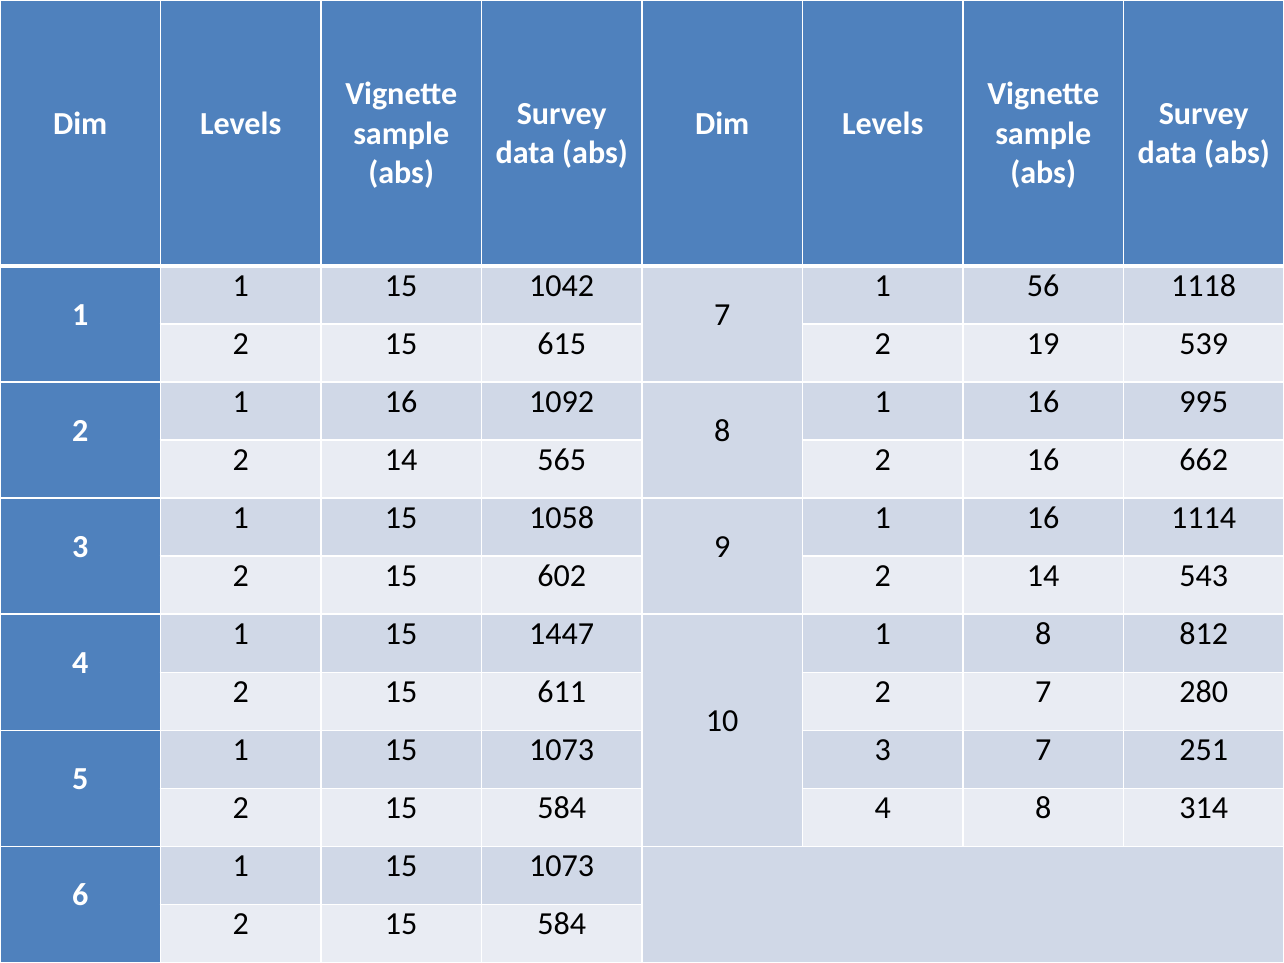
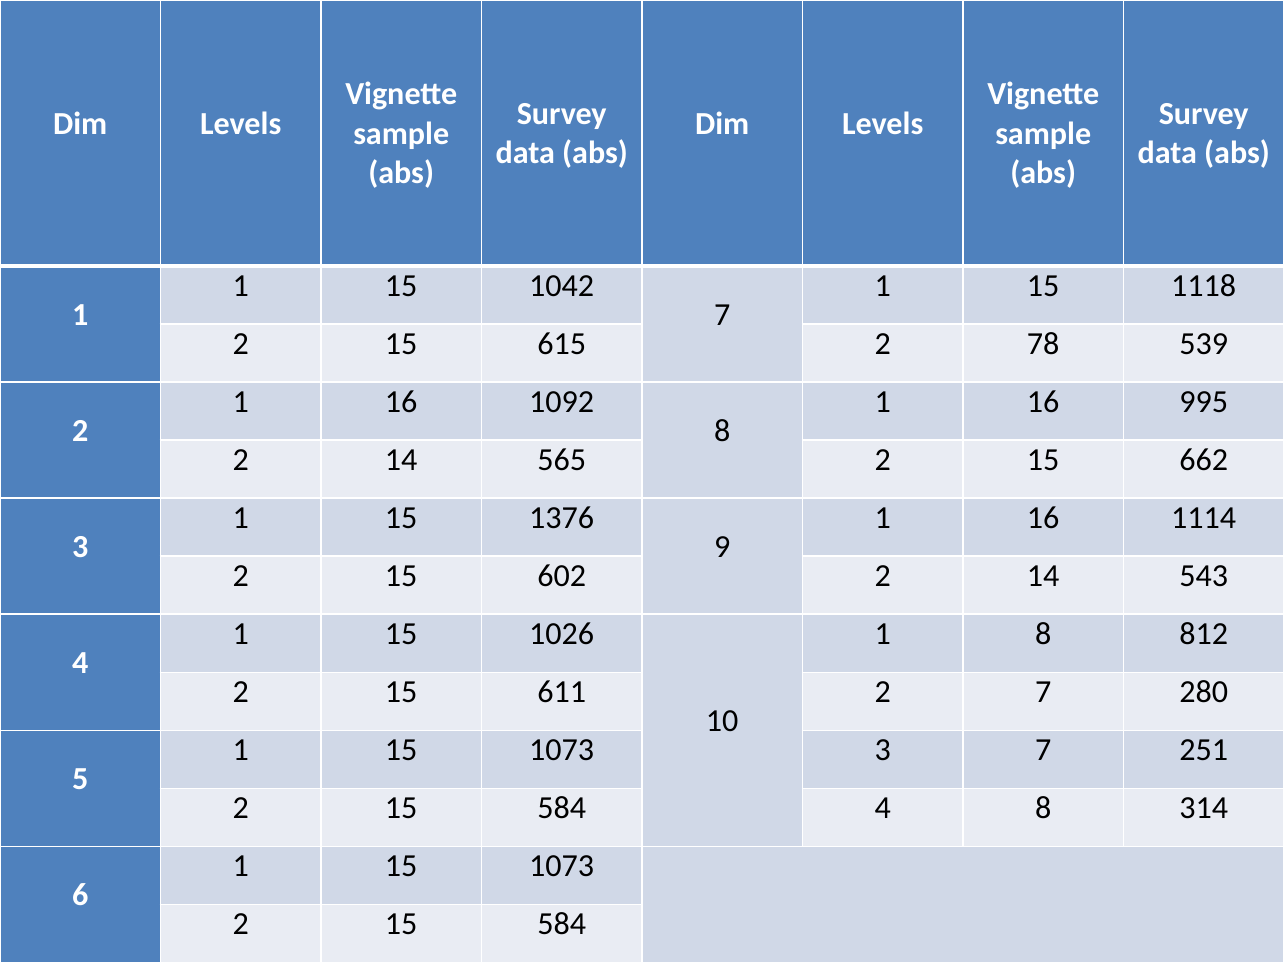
56 at (1043, 286): 56 -> 15
19: 19 -> 78
565 2 16: 16 -> 15
1058: 1058 -> 1376
1447: 1447 -> 1026
